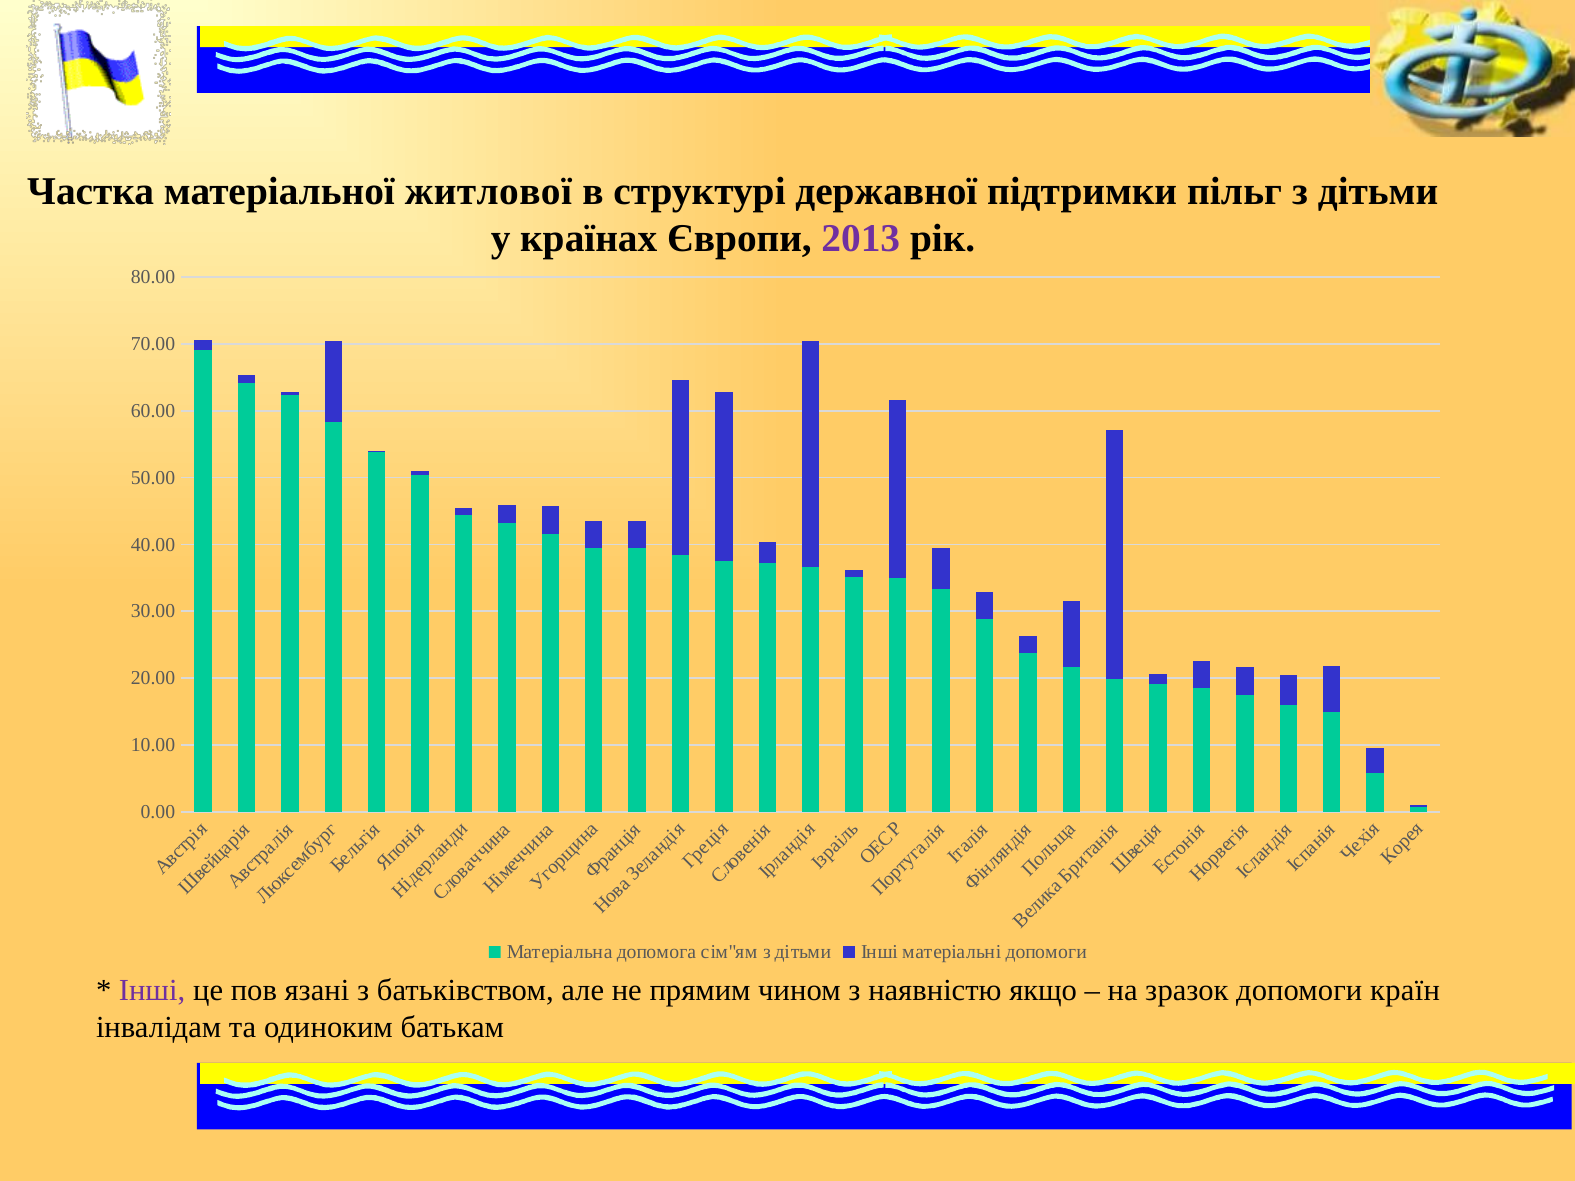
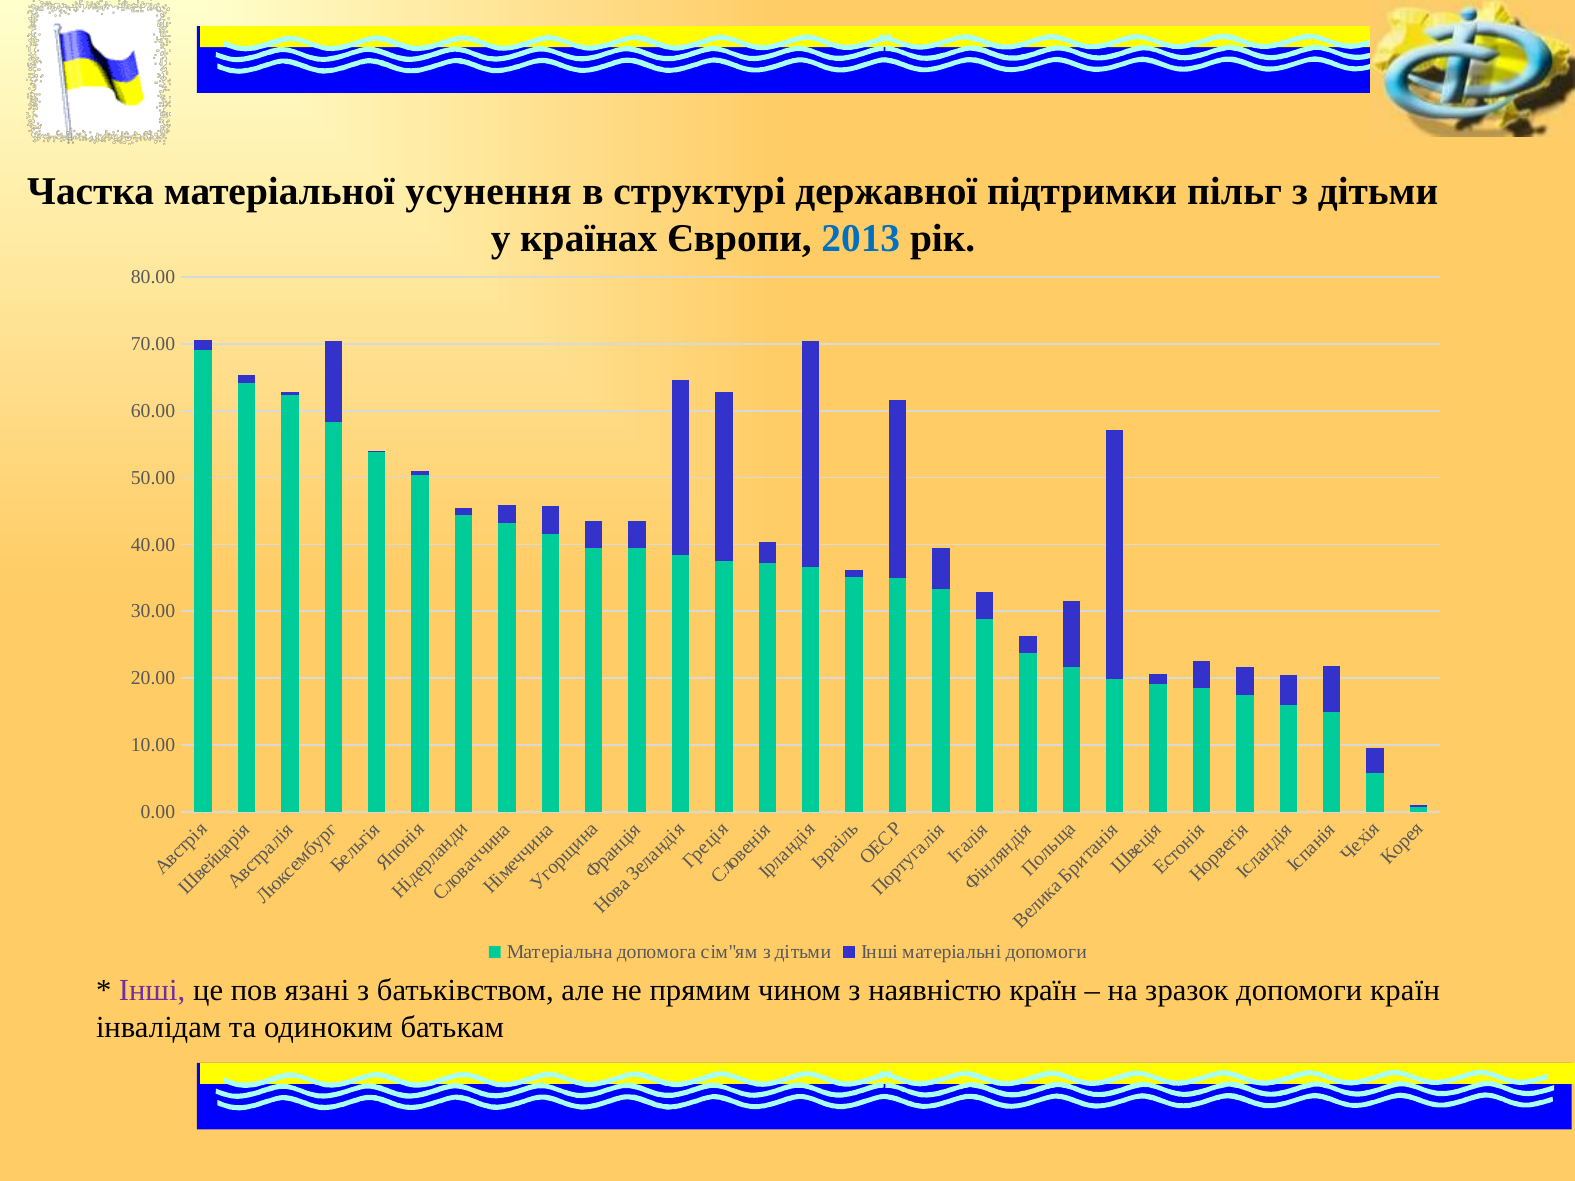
житлової: житлової -> усунення
2013 colour: purple -> blue
наявністю якщо: якщо -> країн
